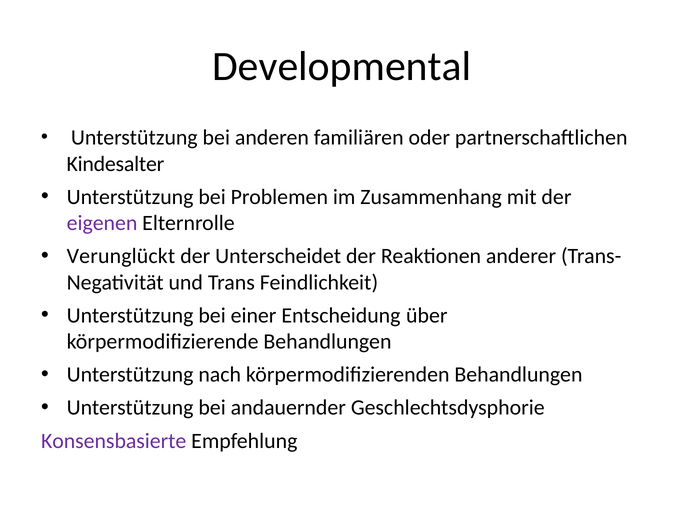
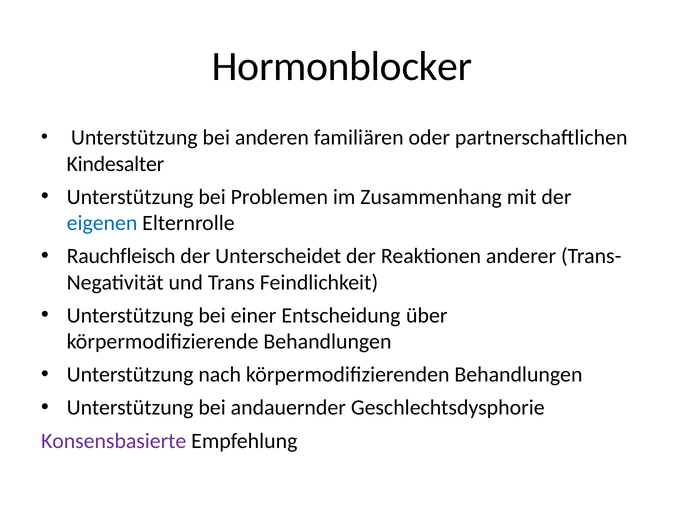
Developmental: Developmental -> Hormonblocker
eigenen colour: purple -> blue
Verunglückt: Verunglückt -> Rauchfleisch
